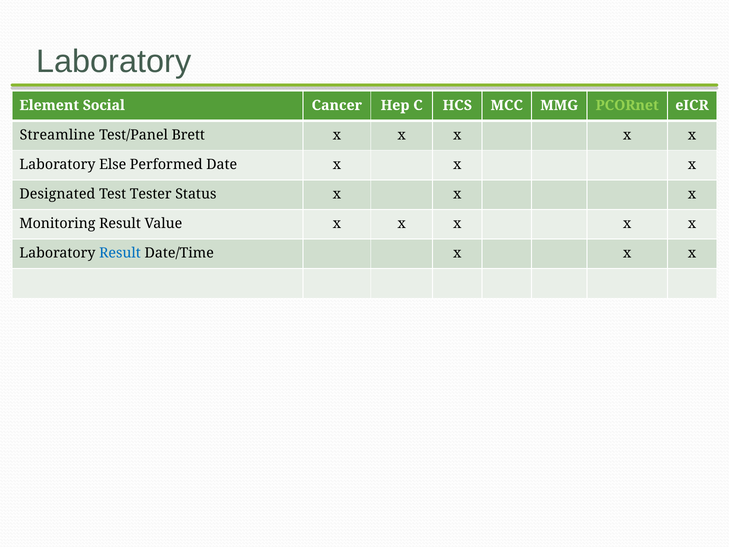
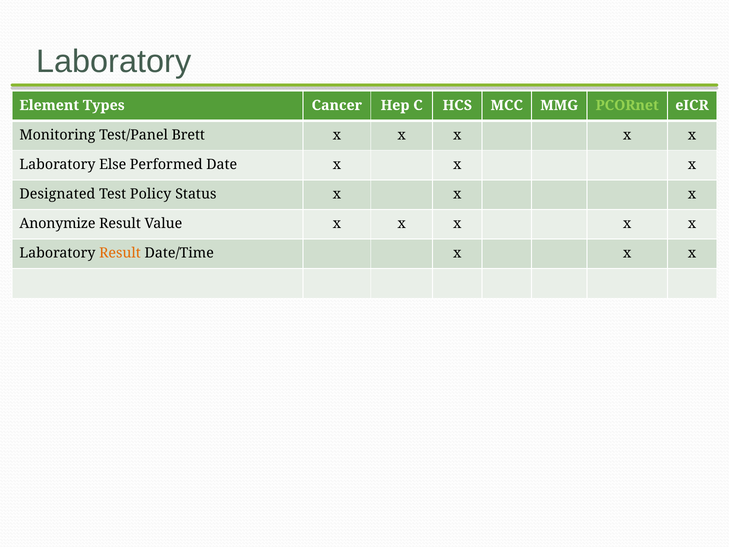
Social: Social -> Types
Streamline: Streamline -> Monitoring
Tester: Tester -> Policy
Monitoring: Monitoring -> Anonymize
Result at (120, 253) colour: blue -> orange
